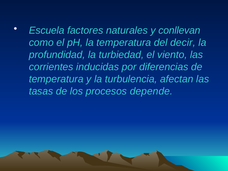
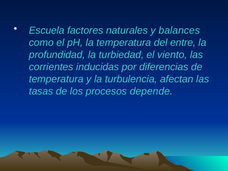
conllevan: conllevan -> balances
decir: decir -> entre
